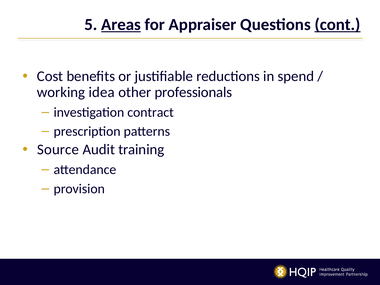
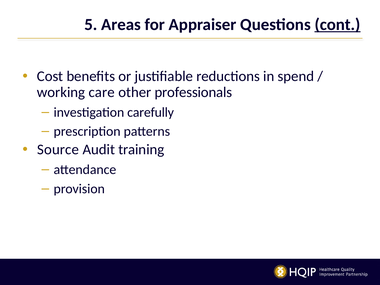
Areas underline: present -> none
idea: idea -> care
contract: contract -> carefully
